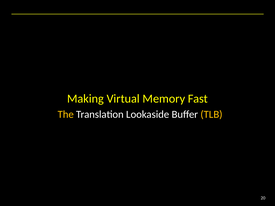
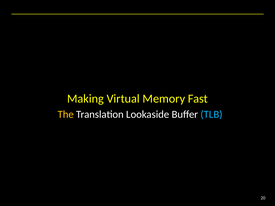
TLB colour: yellow -> light blue
